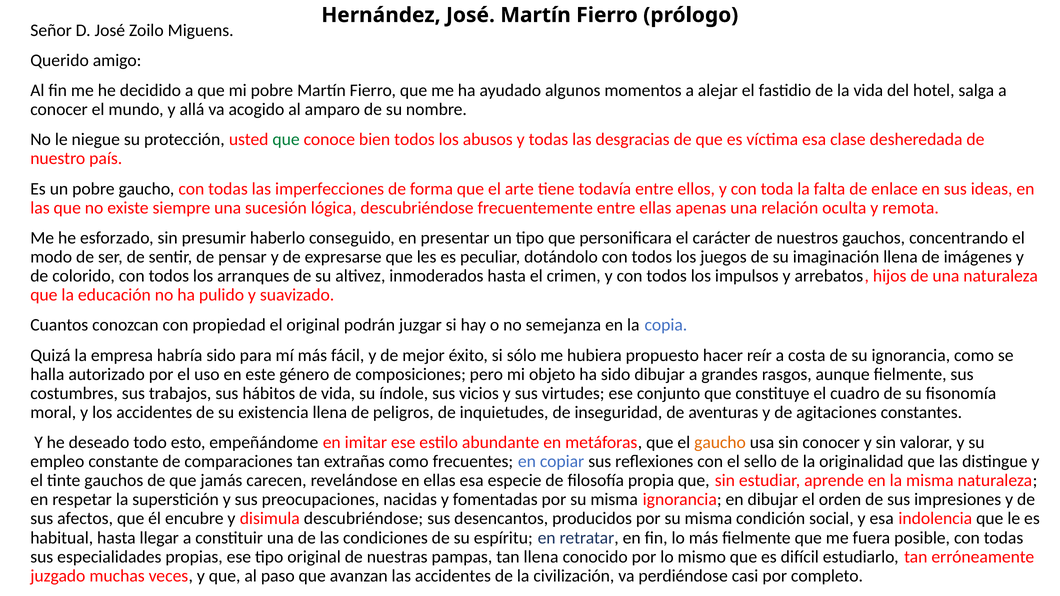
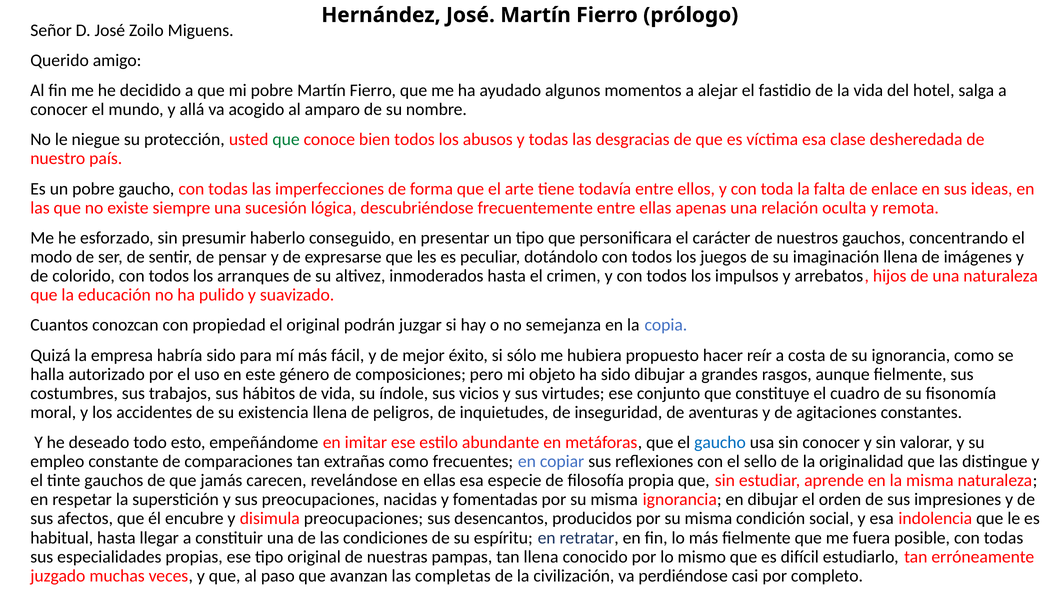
gaucho at (720, 443) colour: orange -> blue
disimula descubriéndose: descubriéndose -> preocupaciones
las accidentes: accidentes -> completas
